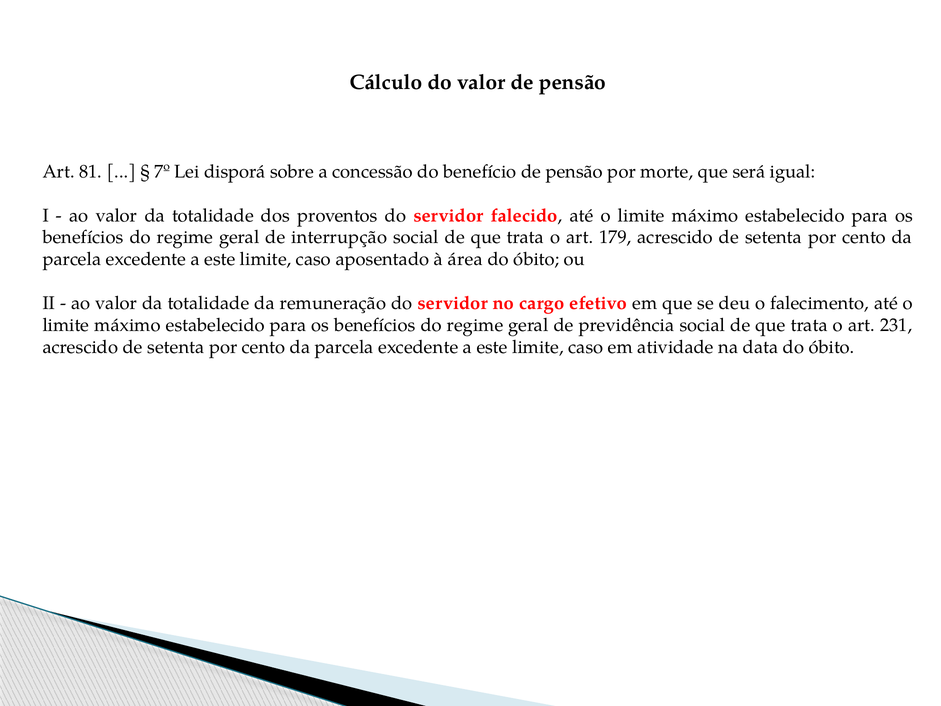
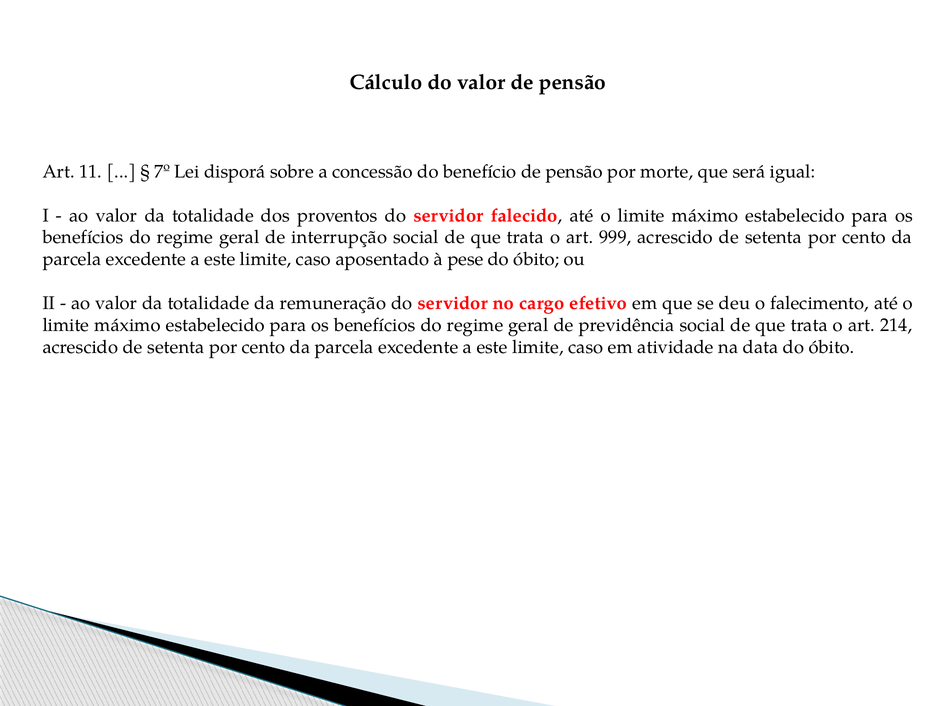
81: 81 -> 11
179: 179 -> 999
área: área -> pese
231: 231 -> 214
